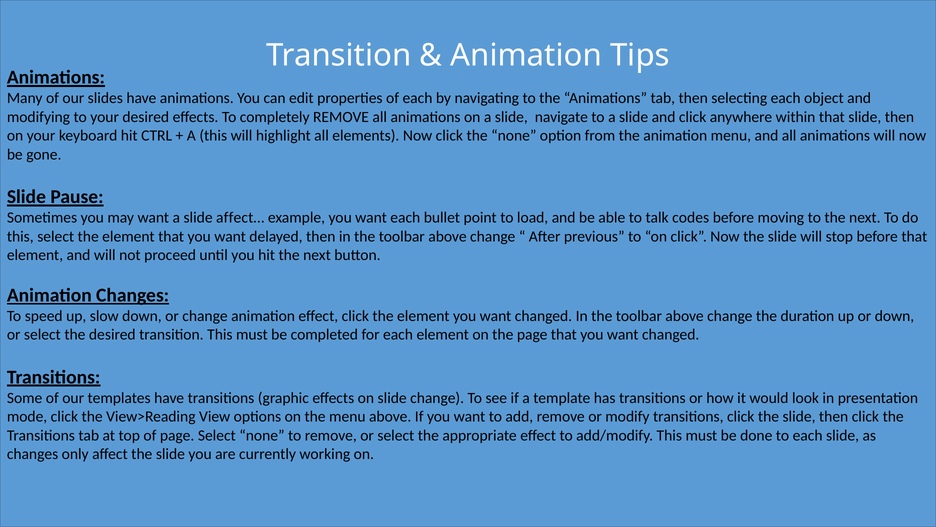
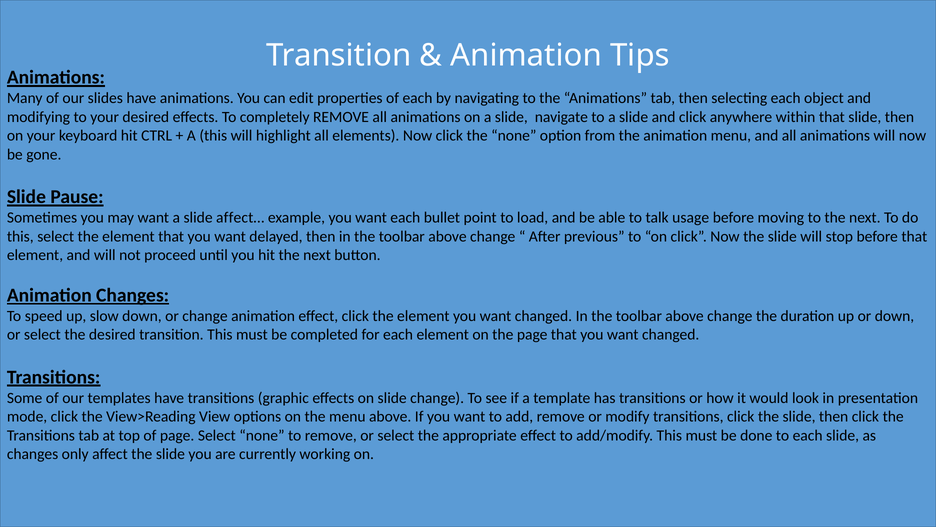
codes: codes -> usage
